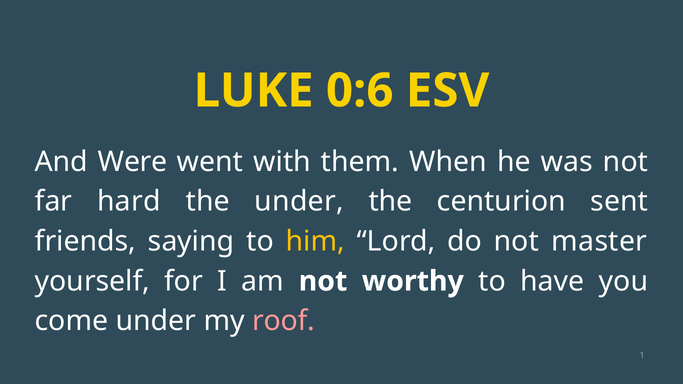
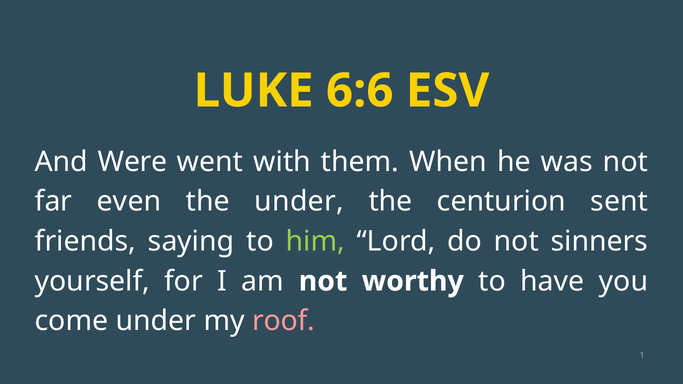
0:6: 0:6 -> 6:6
hard: hard -> even
him colour: yellow -> light green
master: master -> sinners
